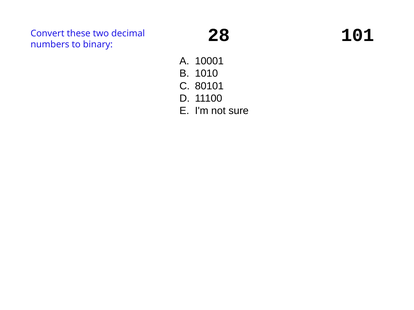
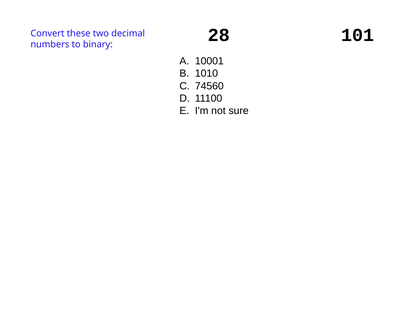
80101: 80101 -> 74560
